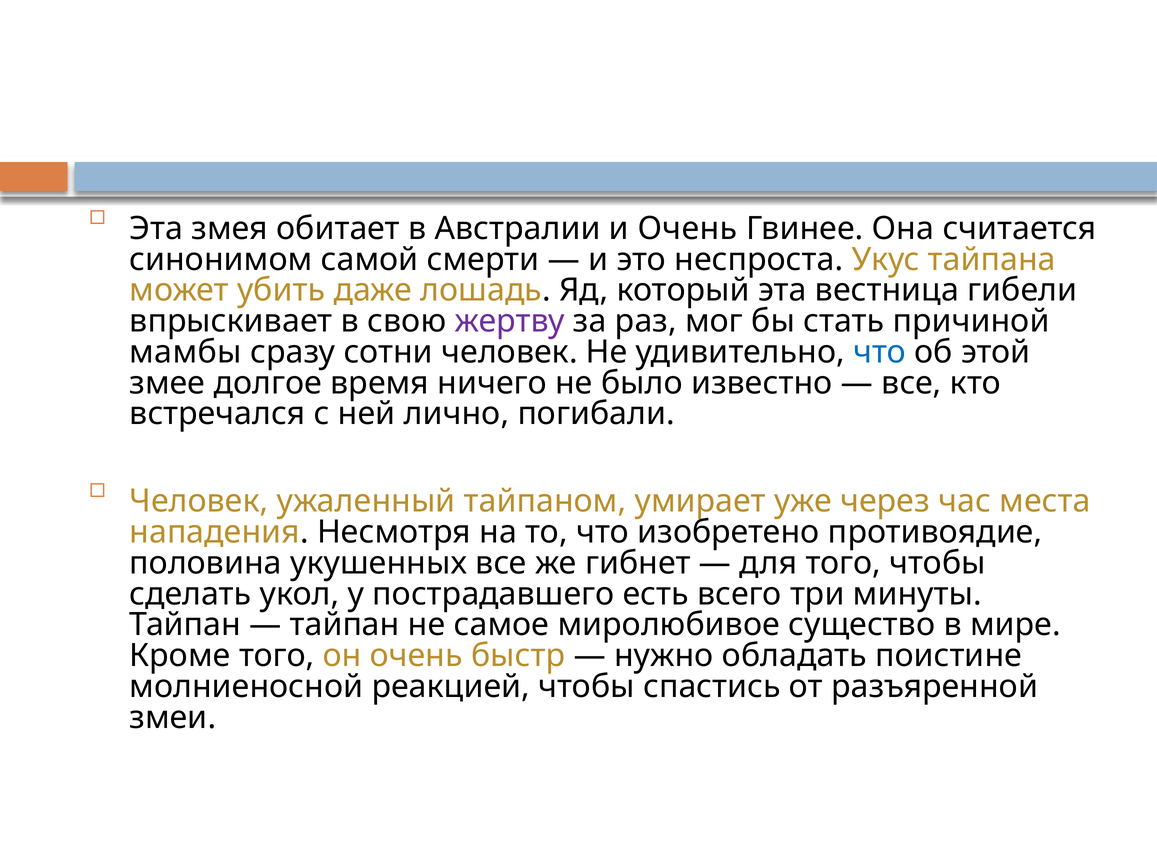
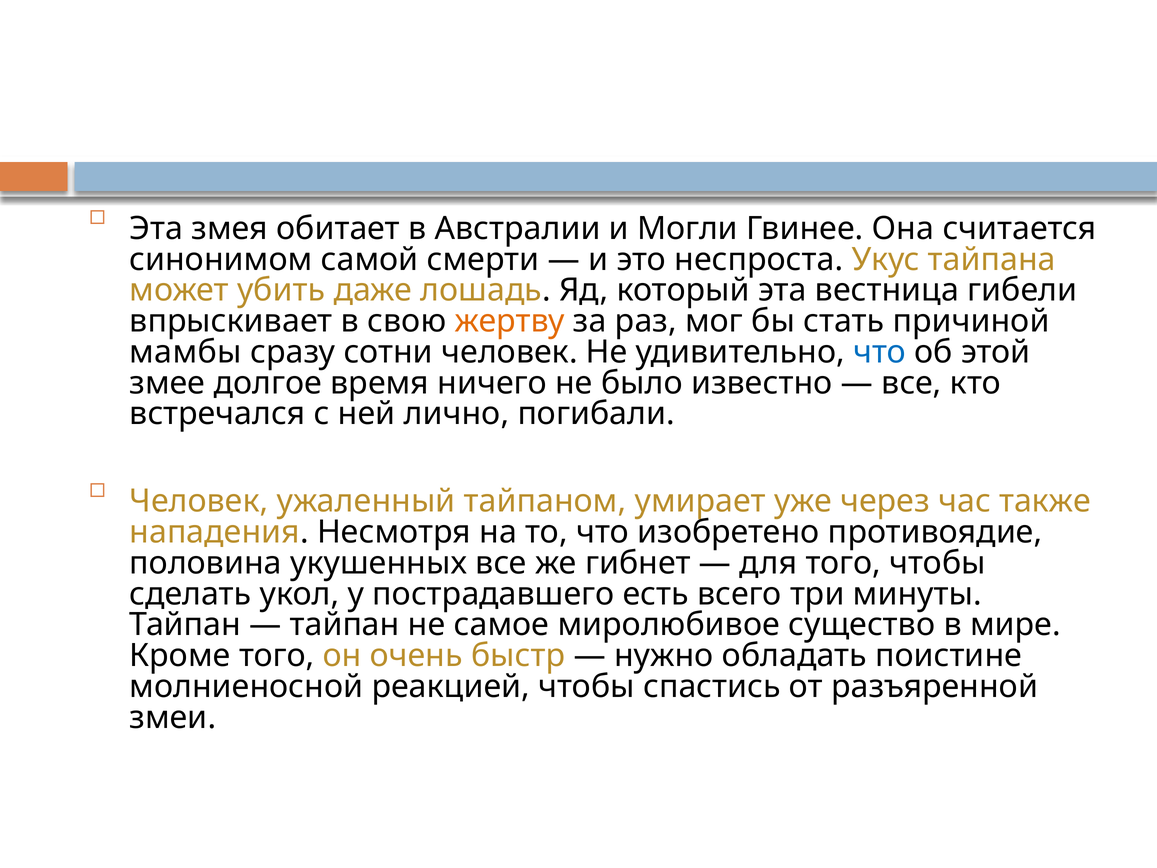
и Очень: Очень -> Могли
жертву colour: purple -> orange
места: места -> также
